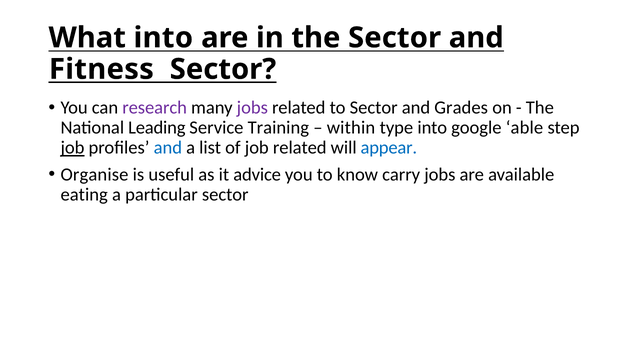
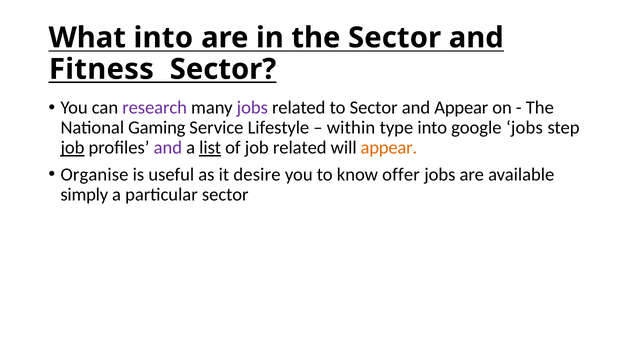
and Grades: Grades -> Appear
Leading: Leading -> Gaming
Training: Training -> Lifestyle
google able: able -> jobs
and at (168, 148) colour: blue -> purple
list underline: none -> present
appear at (389, 148) colour: blue -> orange
advice: advice -> desire
carry: carry -> offer
eating: eating -> simply
